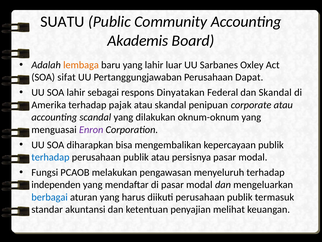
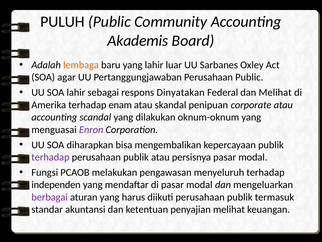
SUATU: SUATU -> PULUH
sifat: sifat -> agar
Perusahaan Dapat: Dapat -> Public
dan Skandal: Skandal -> Melihat
pajak: pajak -> enam
terhadap at (50, 157) colour: blue -> purple
berbagai colour: blue -> purple
